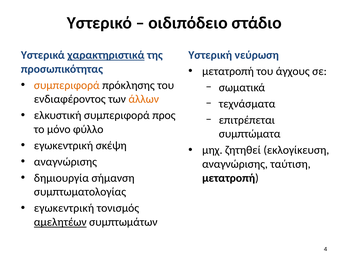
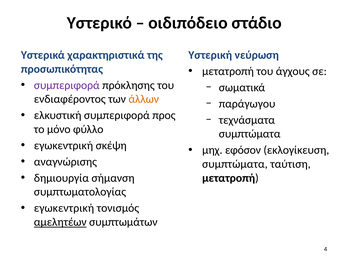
χαρακτηριστικά underline: present -> none
συμπεριφορά at (67, 85) colour: orange -> purple
τεχνάσματα: τεχνάσματα -> παράγωγου
επιτρέπεται: επιτρέπεται -> τεχνάσματα
ζητηθεί: ζητηθεί -> εφόσον
αναγνώρισης at (235, 164): αναγνώρισης -> συμπτώματα
